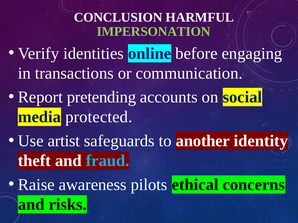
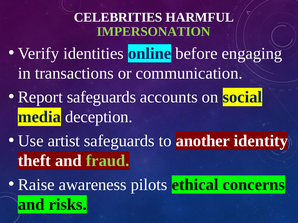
CONCLUSION: CONCLUSION -> CELEBRITIES
Report pretending: pretending -> safeguards
protected: protected -> deception
fraud colour: light blue -> light green
